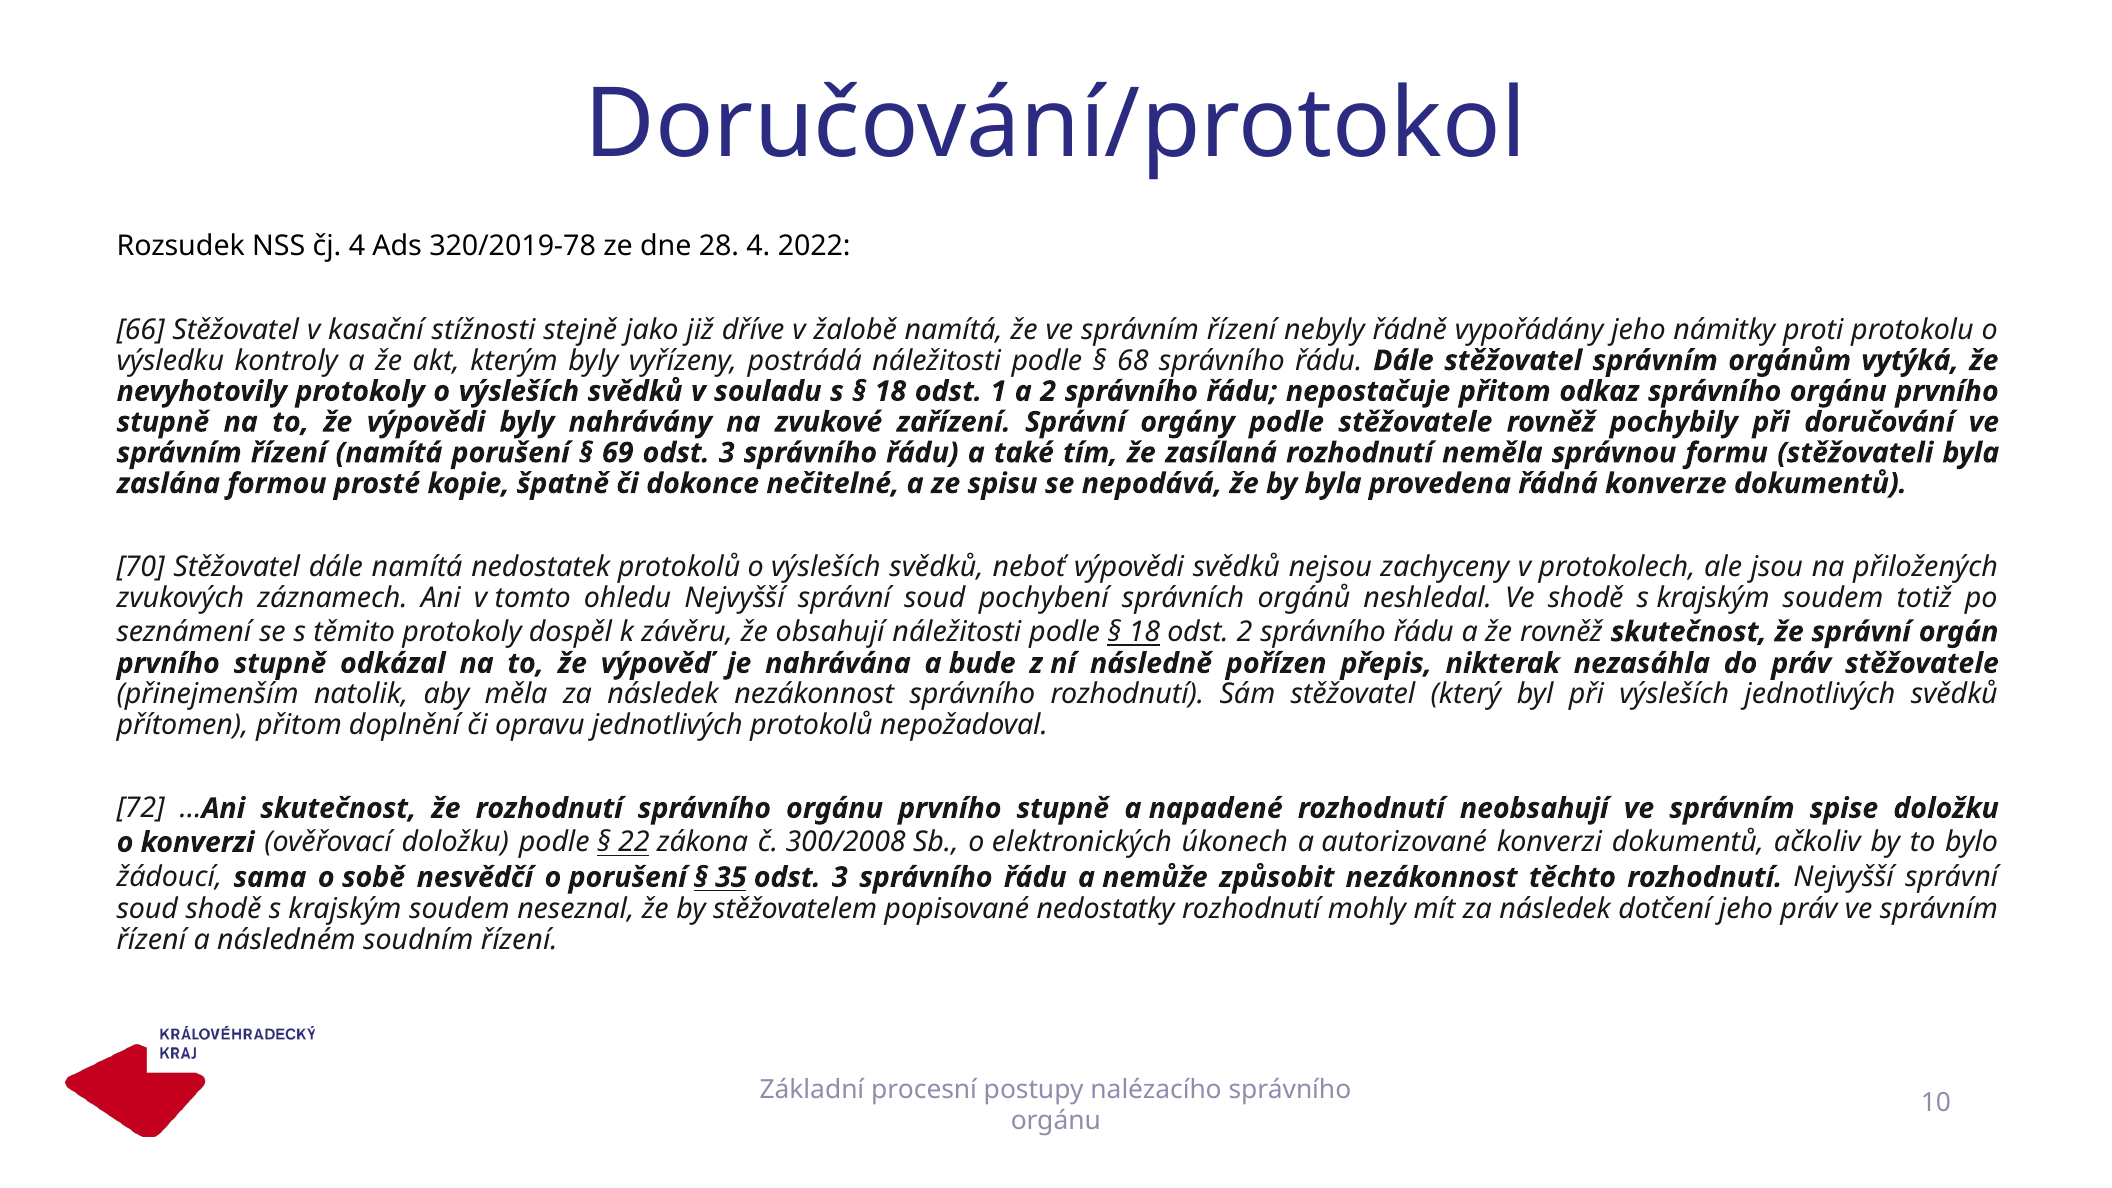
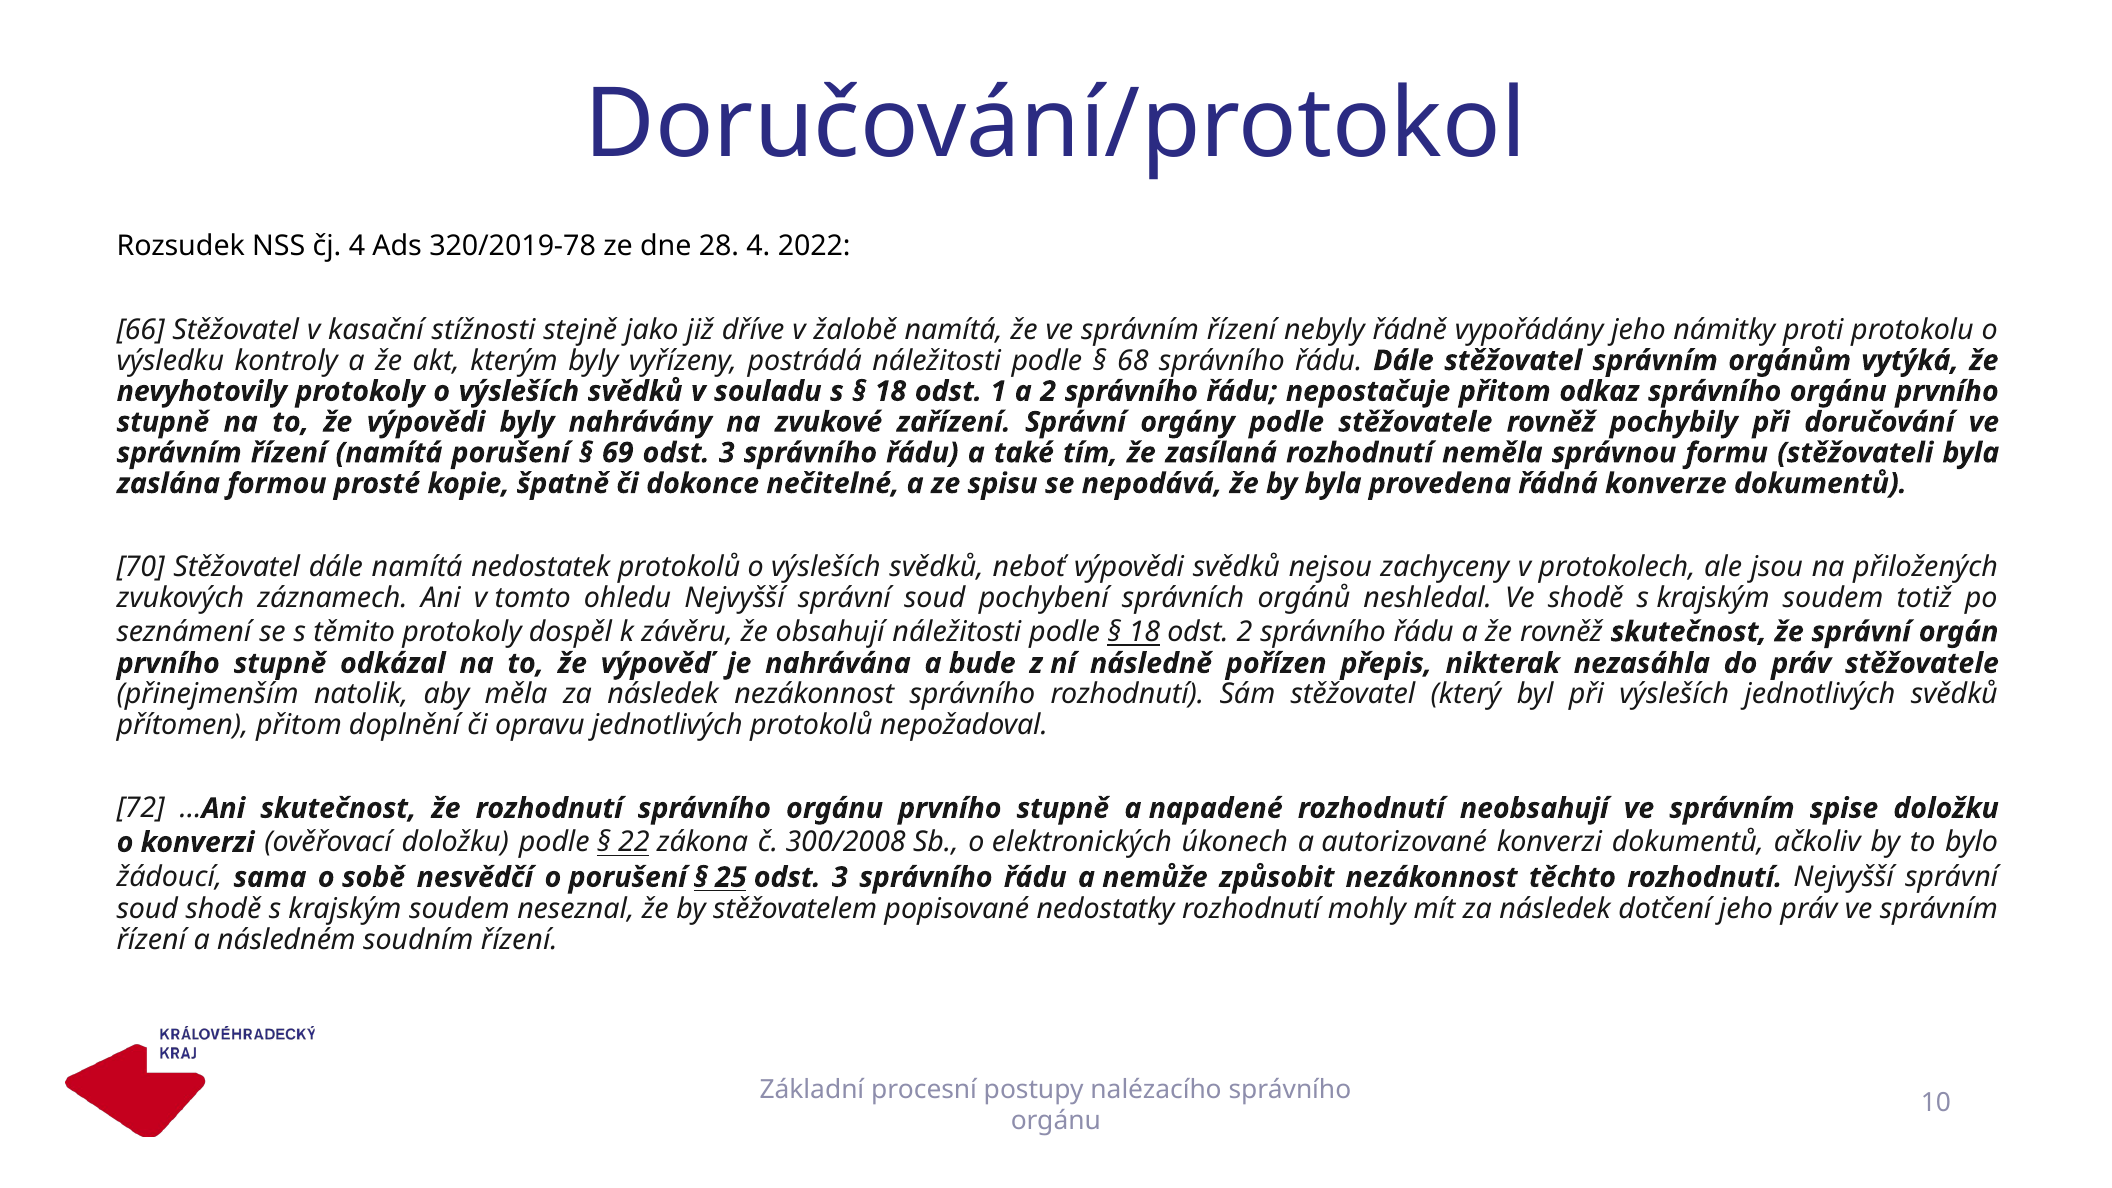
35: 35 -> 25
